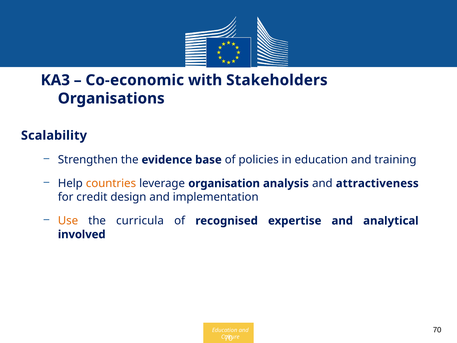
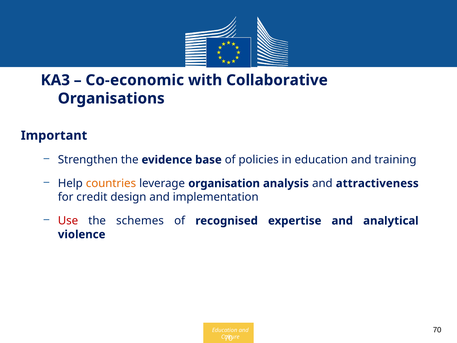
Stakeholders: Stakeholders -> Collaborative
Scalability: Scalability -> Important
Use colour: orange -> red
curricula: curricula -> schemes
involved: involved -> violence
